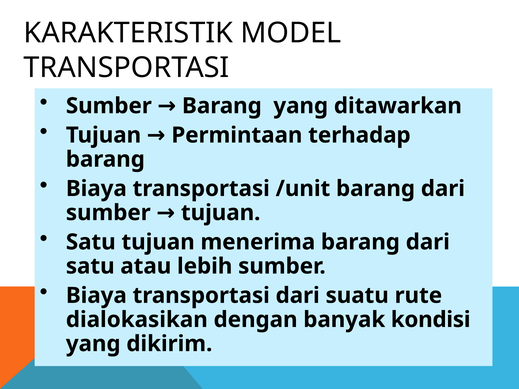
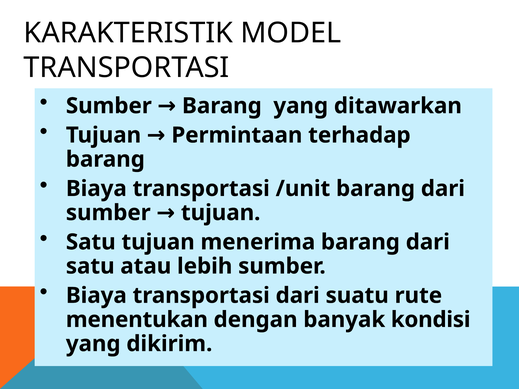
dialokasikan: dialokasikan -> menentukan
